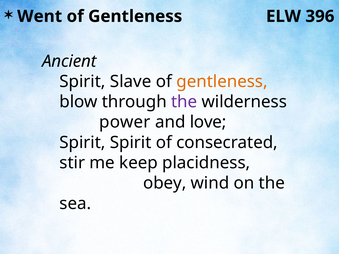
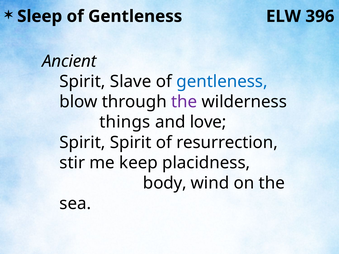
Went: Went -> Sleep
gentleness at (222, 82) colour: orange -> blue
power: power -> things
consecrated: consecrated -> resurrection
obey: obey -> body
